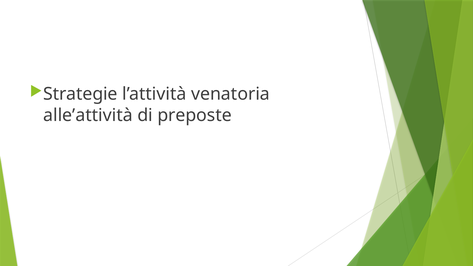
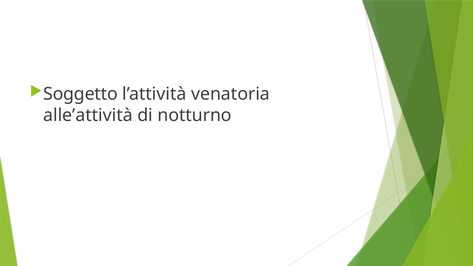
Strategie: Strategie -> Soggetto
preposte: preposte -> notturno
